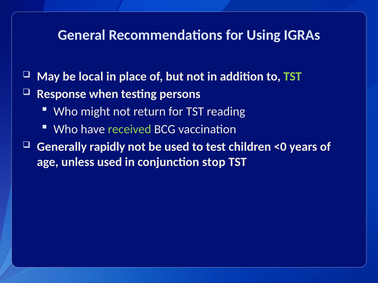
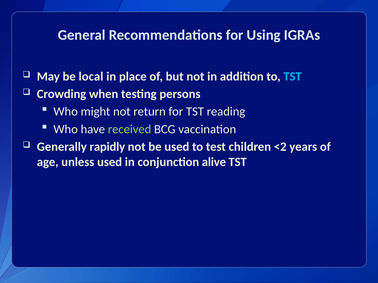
TST at (293, 76) colour: light green -> light blue
Response: Response -> Crowding
<0: <0 -> <2
stop: stop -> alive
